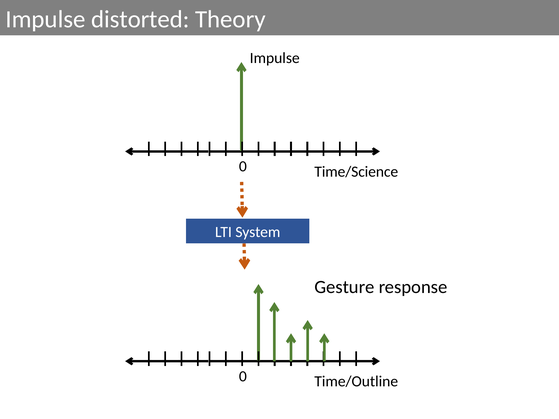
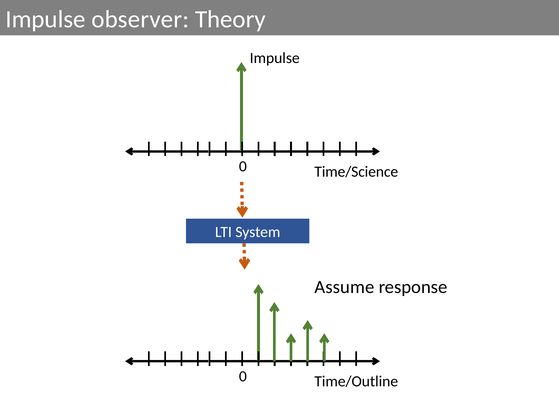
distorted: distorted -> observer
Gesture: Gesture -> Assume
